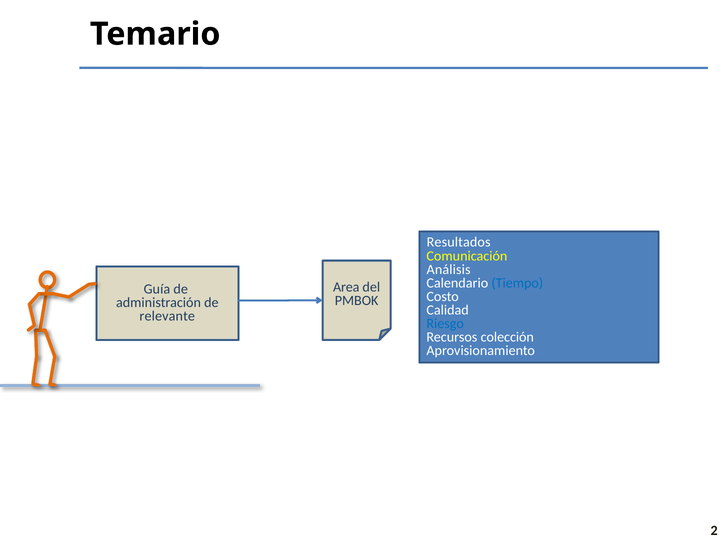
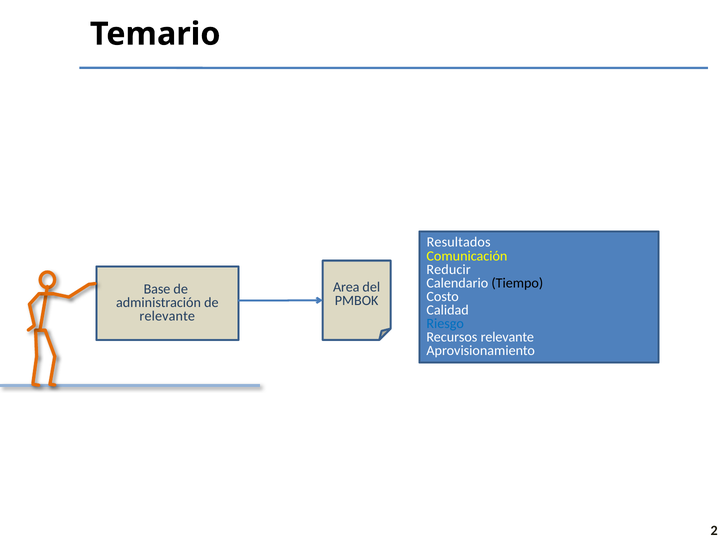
Análisis: Análisis -> Reducir
Tiempo colour: blue -> black
Guía: Guía -> Base
Recursos colección: colección -> relevante
